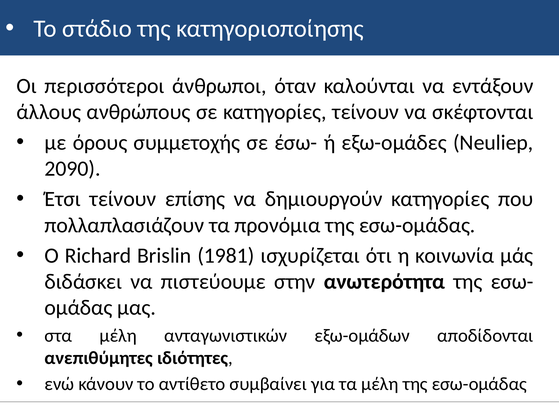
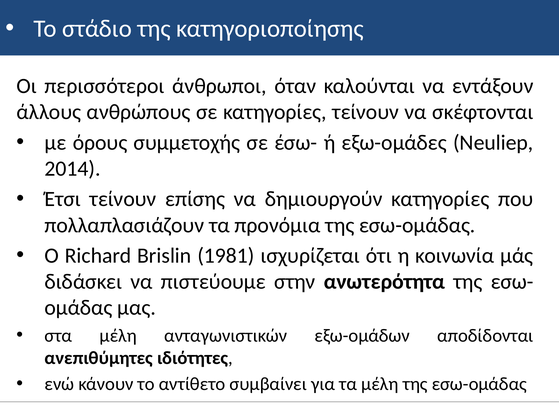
2090: 2090 -> 2014
